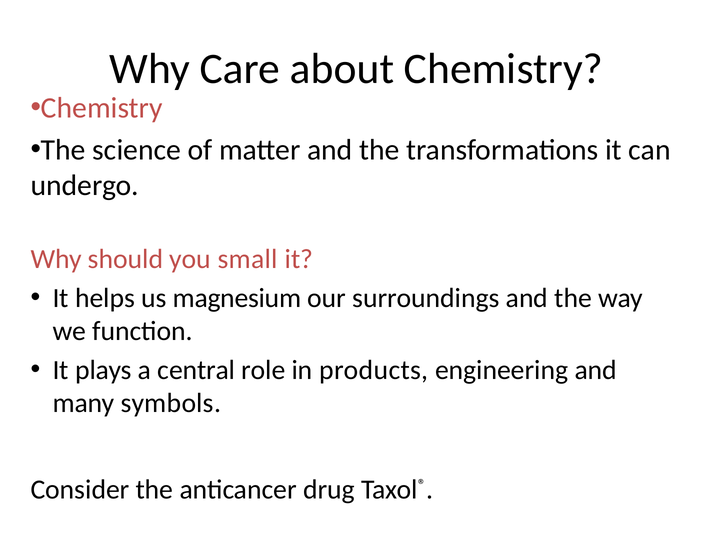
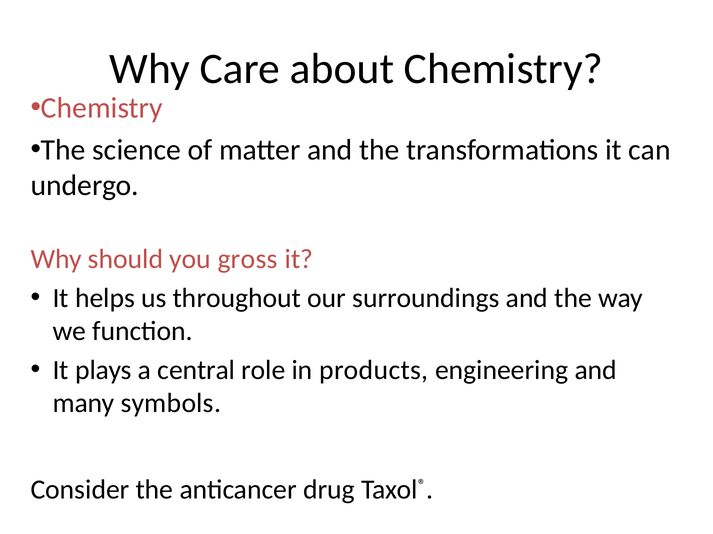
small: small -> gross
magnesium: magnesium -> throughout
